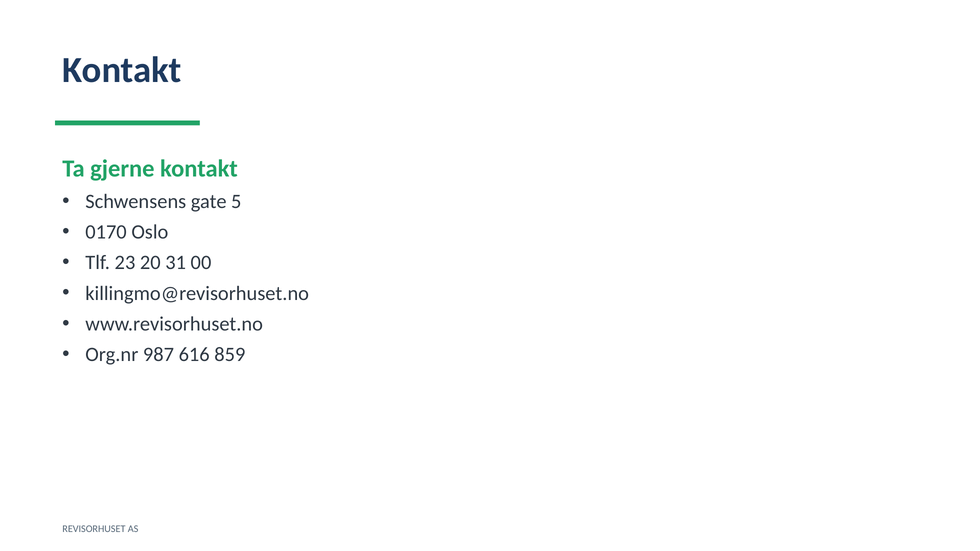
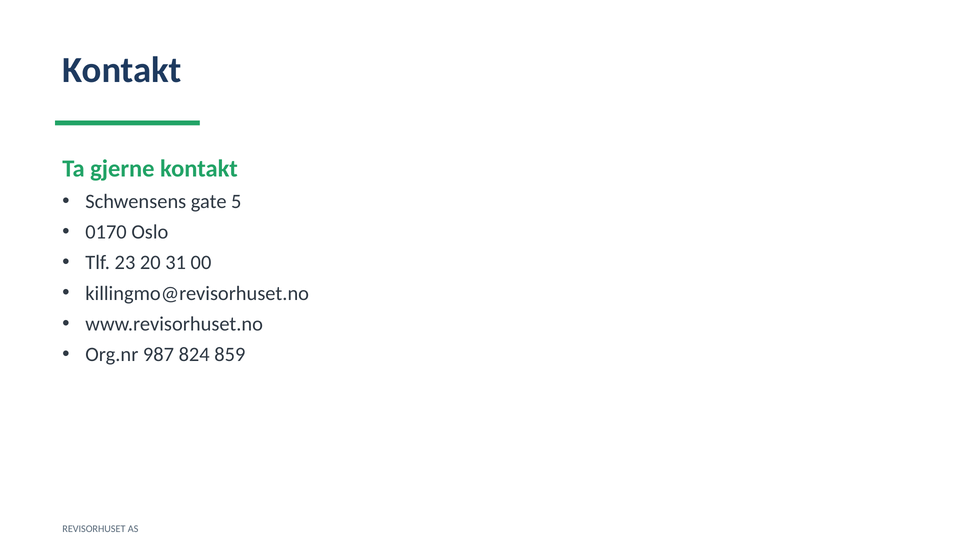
616: 616 -> 824
